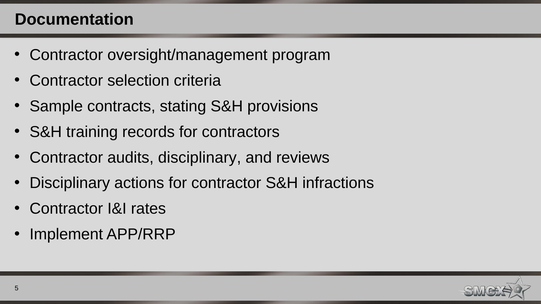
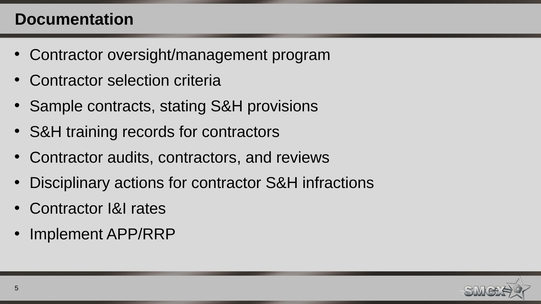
audits disciplinary: disciplinary -> contractors
